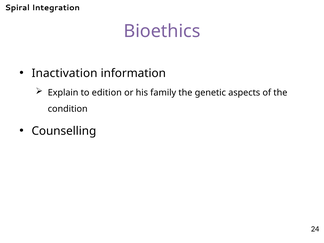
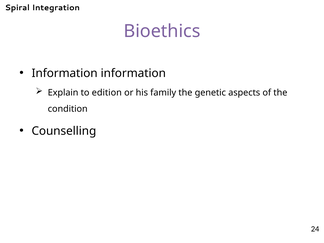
Inactivation at (65, 73): Inactivation -> Information
